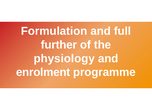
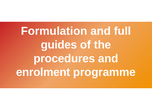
further: further -> guides
physiology: physiology -> procedures
